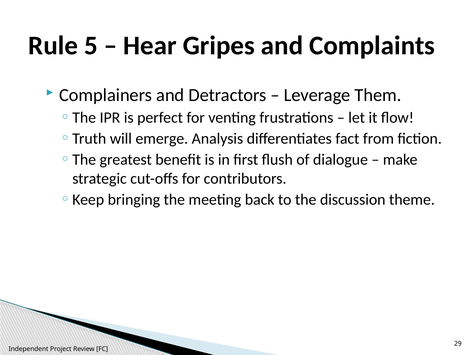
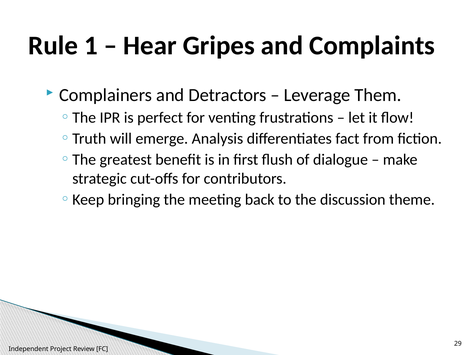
5: 5 -> 1
